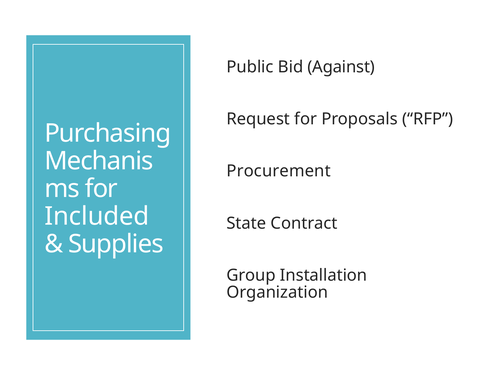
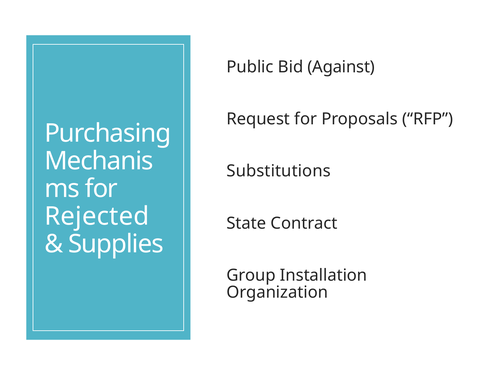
Procurement: Procurement -> Substitutions
Included: Included -> Rejected
